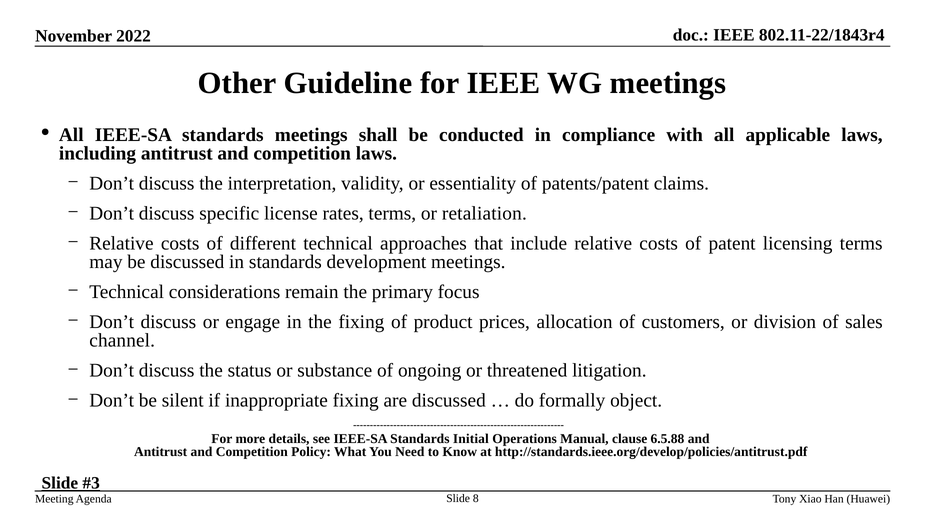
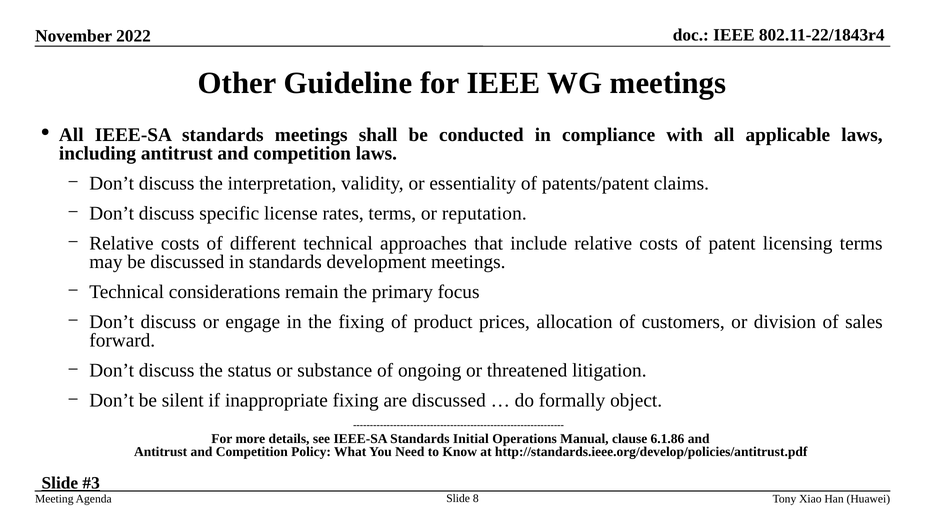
retaliation: retaliation -> reputation
channel: channel -> forward
6.5.88: 6.5.88 -> 6.1.86
